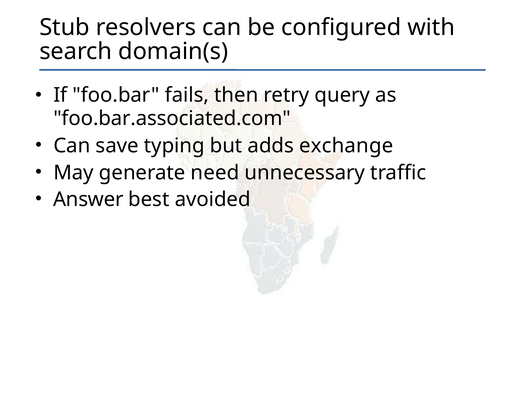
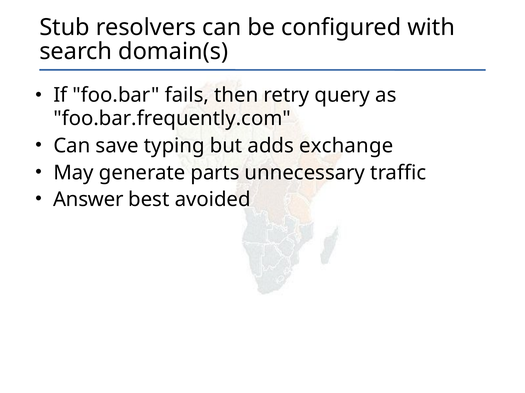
foo.bar.associated.com: foo.bar.associated.com -> foo.bar.frequently.com
need: need -> parts
